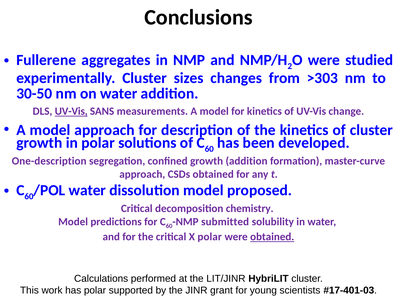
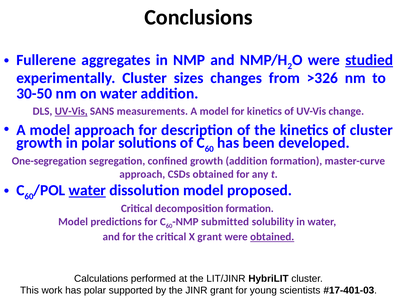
studied underline: none -> present
>303: >303 -> >326
One-description: One-description -> One-segregation
water at (87, 190) underline: none -> present
decomposition chemistry: chemistry -> formation
X polar: polar -> grant
